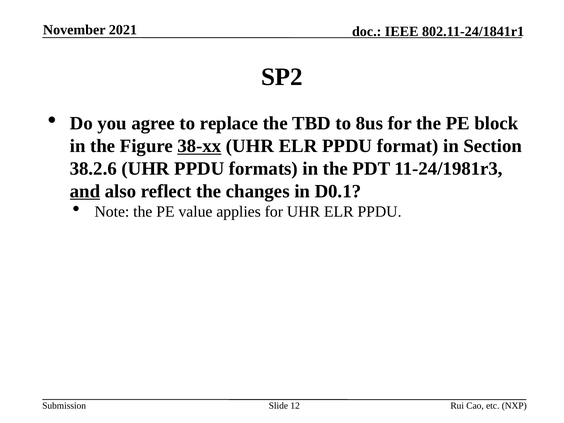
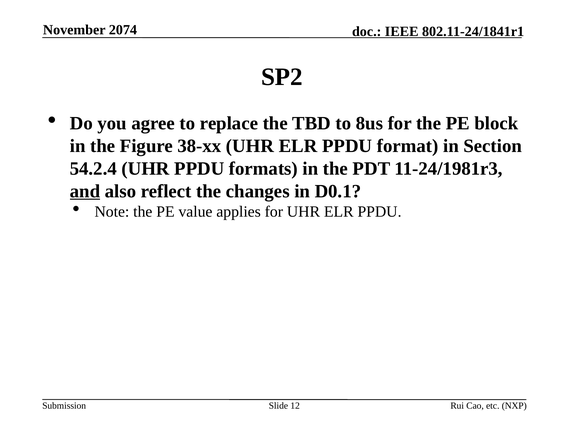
2021: 2021 -> 2074
38-xx underline: present -> none
38.2.6: 38.2.6 -> 54.2.4
